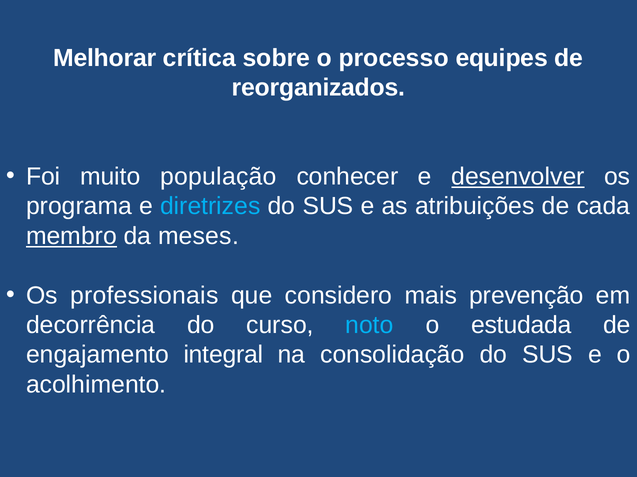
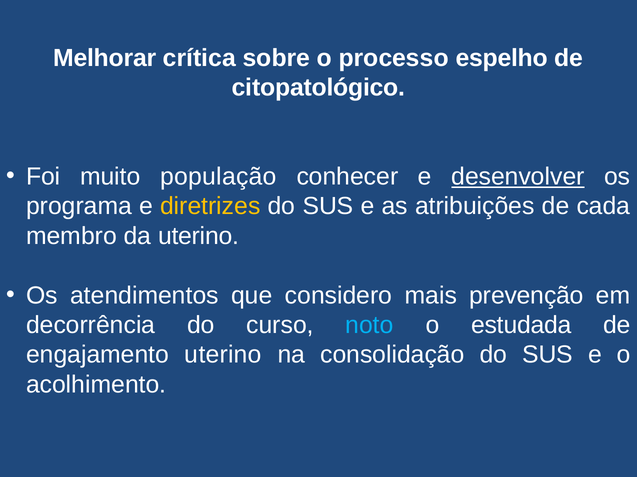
equipes: equipes -> espelho
reorganizados: reorganizados -> citopatológico
diretrizes colour: light blue -> yellow
membro underline: present -> none
da meses: meses -> uterino
professionais: professionais -> atendimentos
engajamento integral: integral -> uterino
